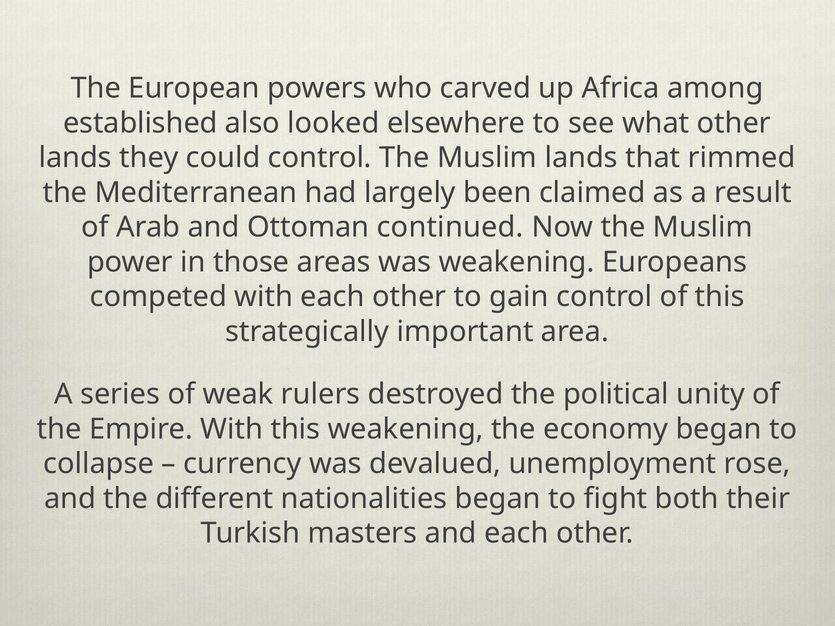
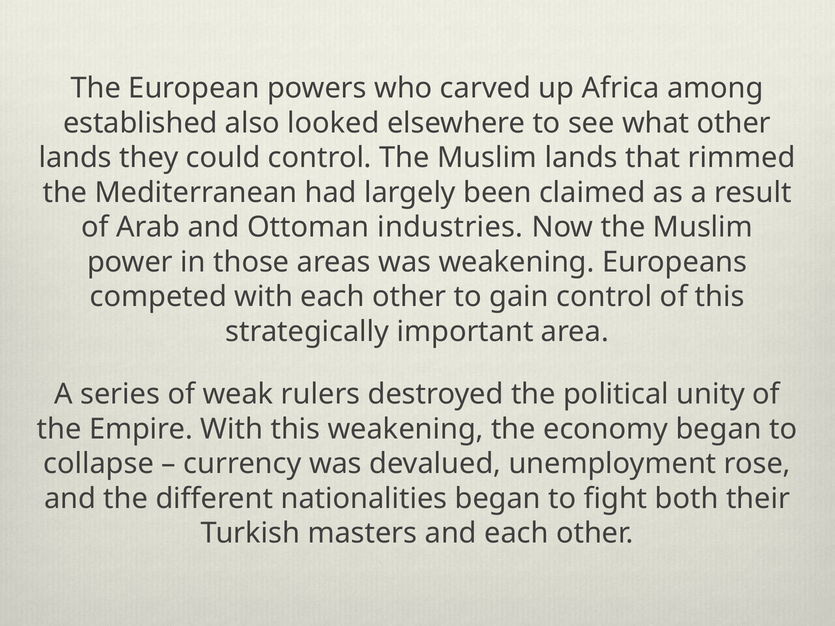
continued: continued -> industries
